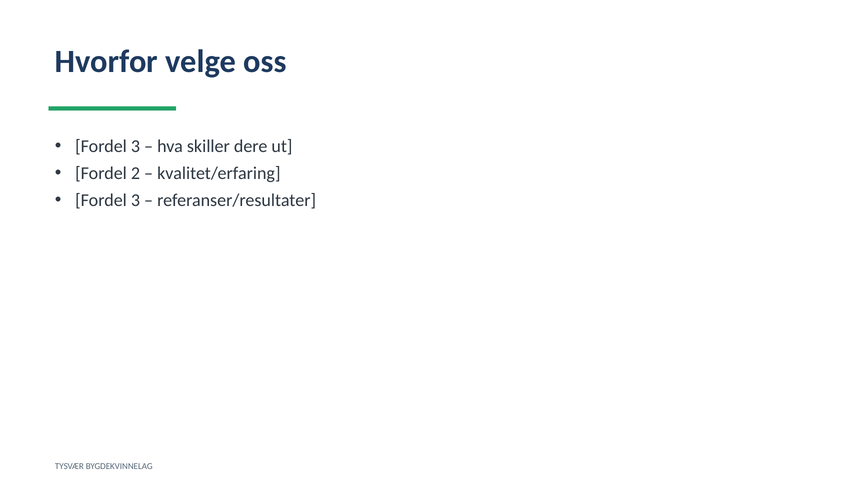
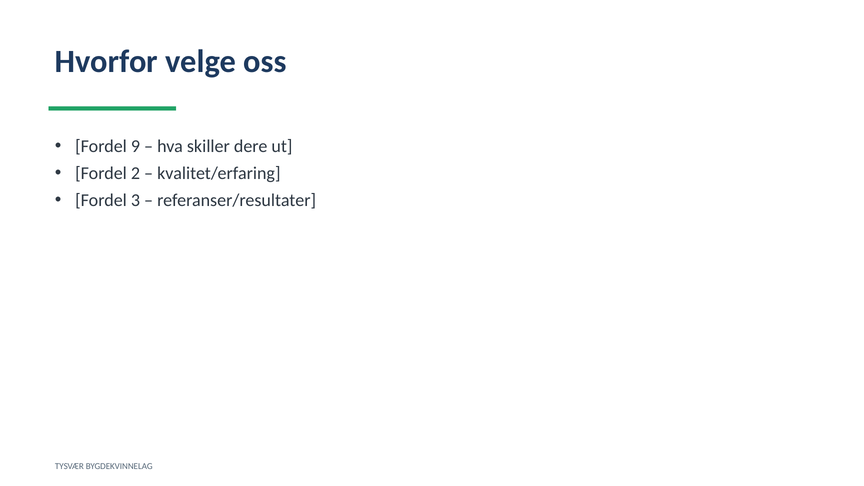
3 at (135, 146): 3 -> 9
